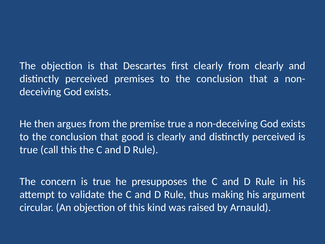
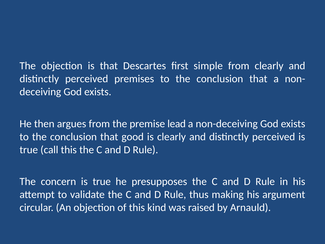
first clearly: clearly -> simple
premise true: true -> lead
